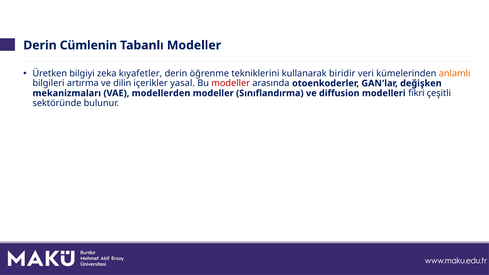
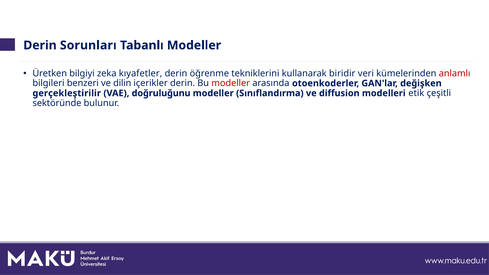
Cümlenin: Cümlenin -> Sorunları
anlamlı colour: orange -> red
artırma: artırma -> benzeri
içerikler yasal: yasal -> derin
mekanizmaları: mekanizmaları -> gerçekleştirilir
modellerden: modellerden -> doğruluğunu
fikri: fikri -> etik
